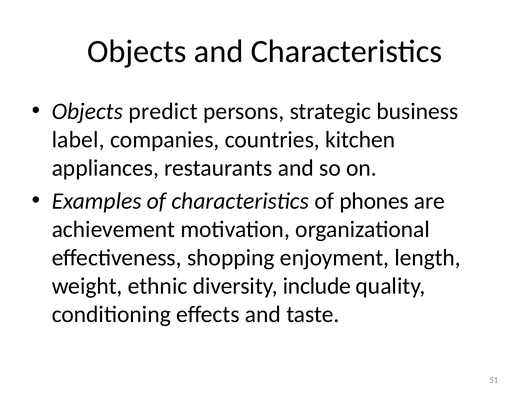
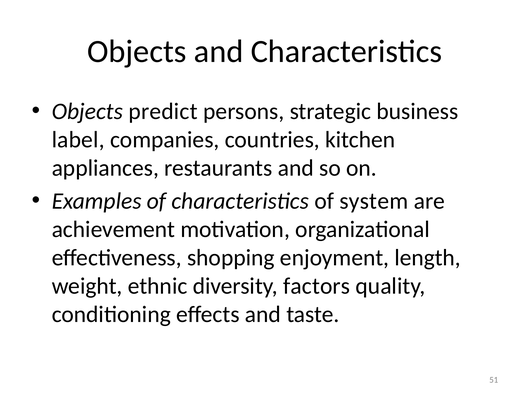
phones: phones -> system
include: include -> factors
